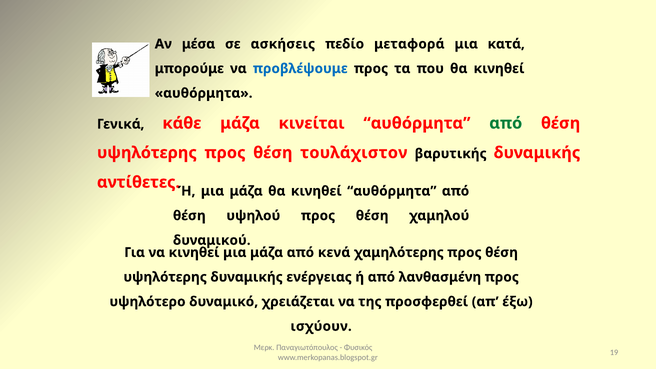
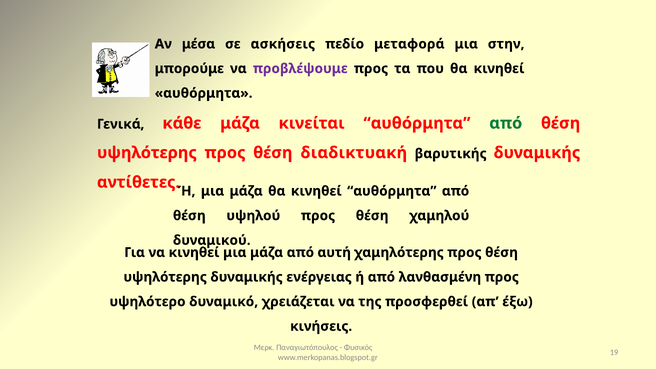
κατά: κατά -> στην
προβλέψουμε colour: blue -> purple
τουλάχιστον: τουλάχιστον -> διαδικτυακή
κενά: κενά -> αυτή
ισχύουν: ισχύουν -> κινήσεις
